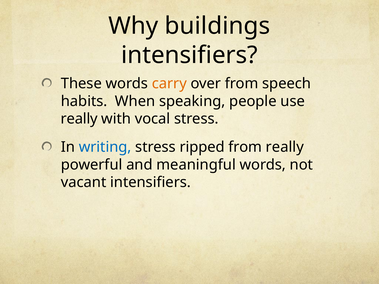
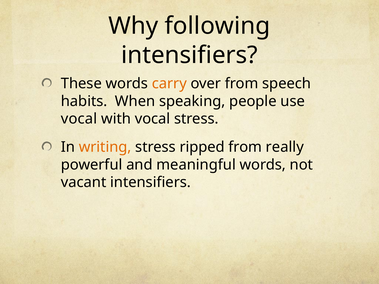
buildings: buildings -> following
really at (79, 119): really -> vocal
writing colour: blue -> orange
